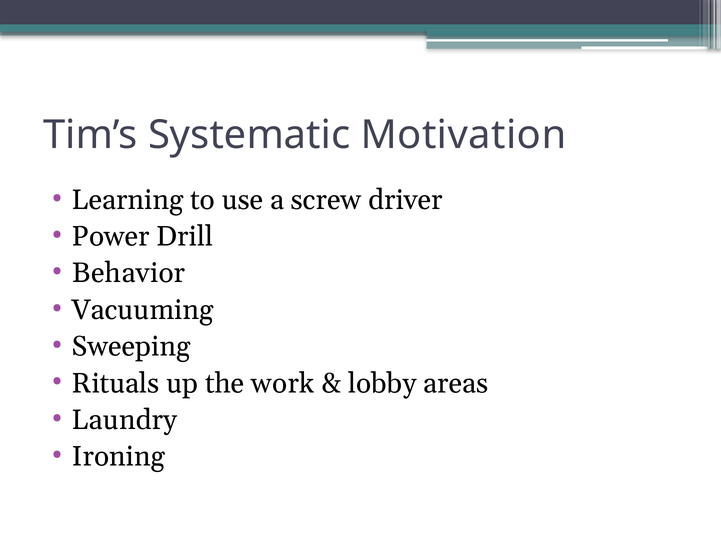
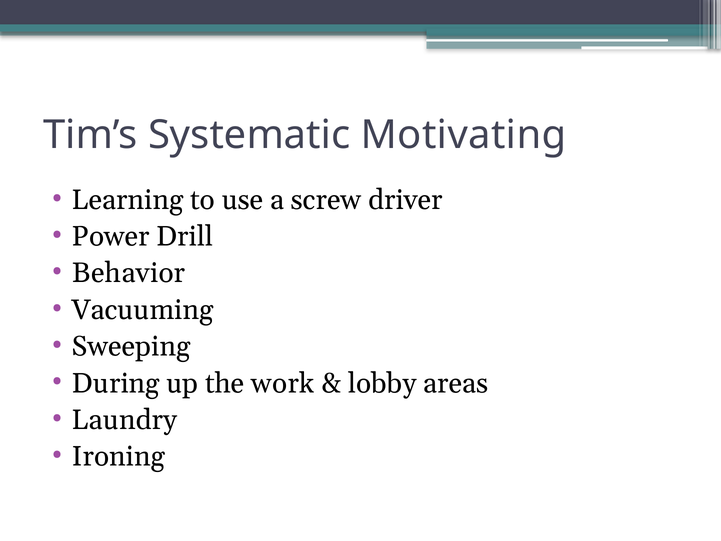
Motivation: Motivation -> Motivating
Rituals: Rituals -> During
